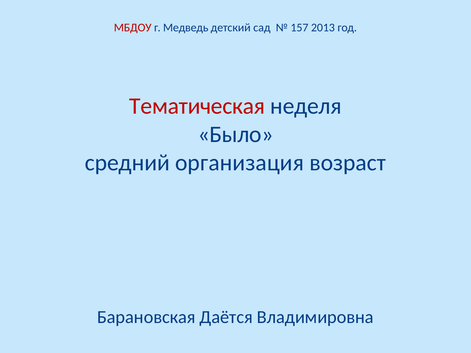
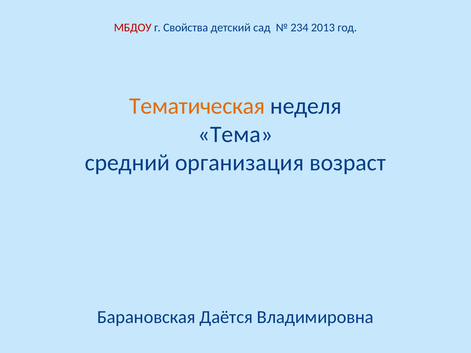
Медведь: Медведь -> Свойства
157: 157 -> 234
Тематическая colour: red -> orange
Было: Было -> Тема
